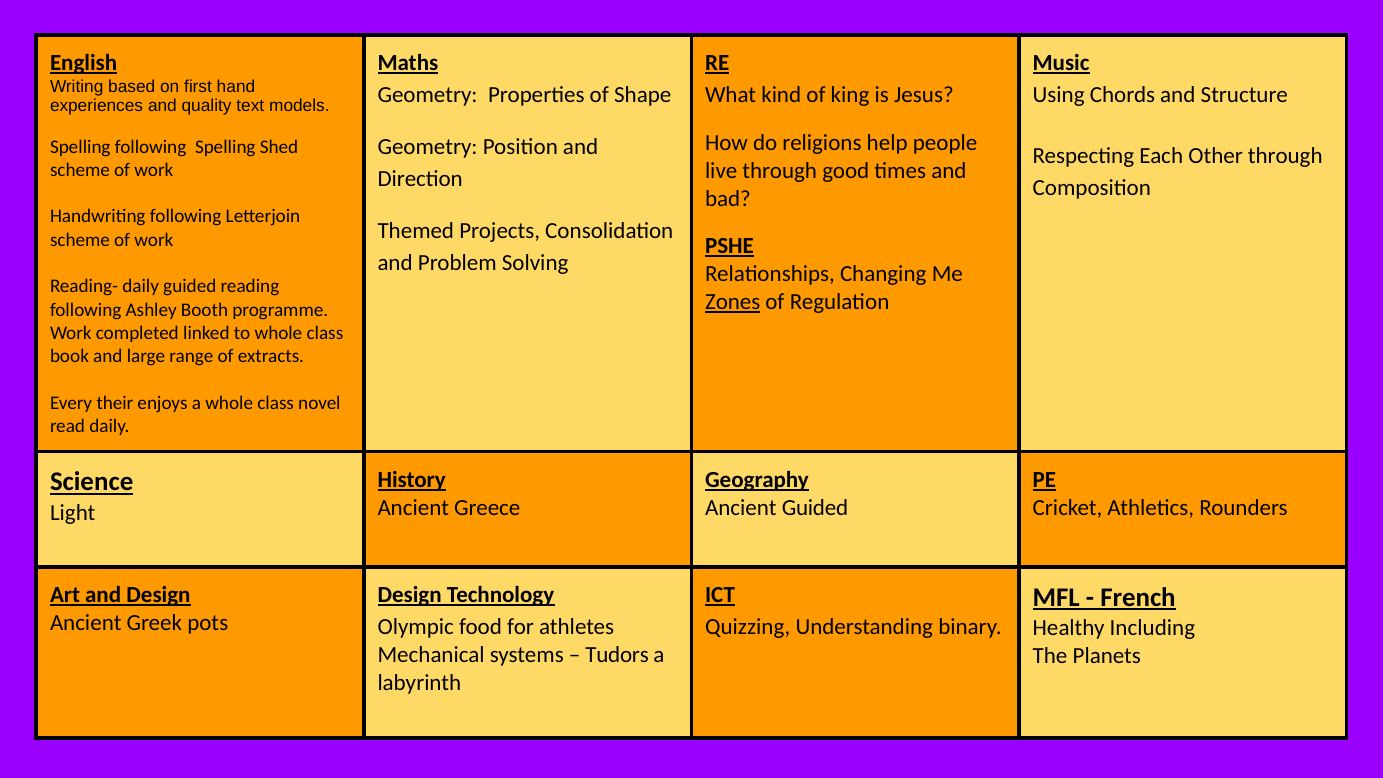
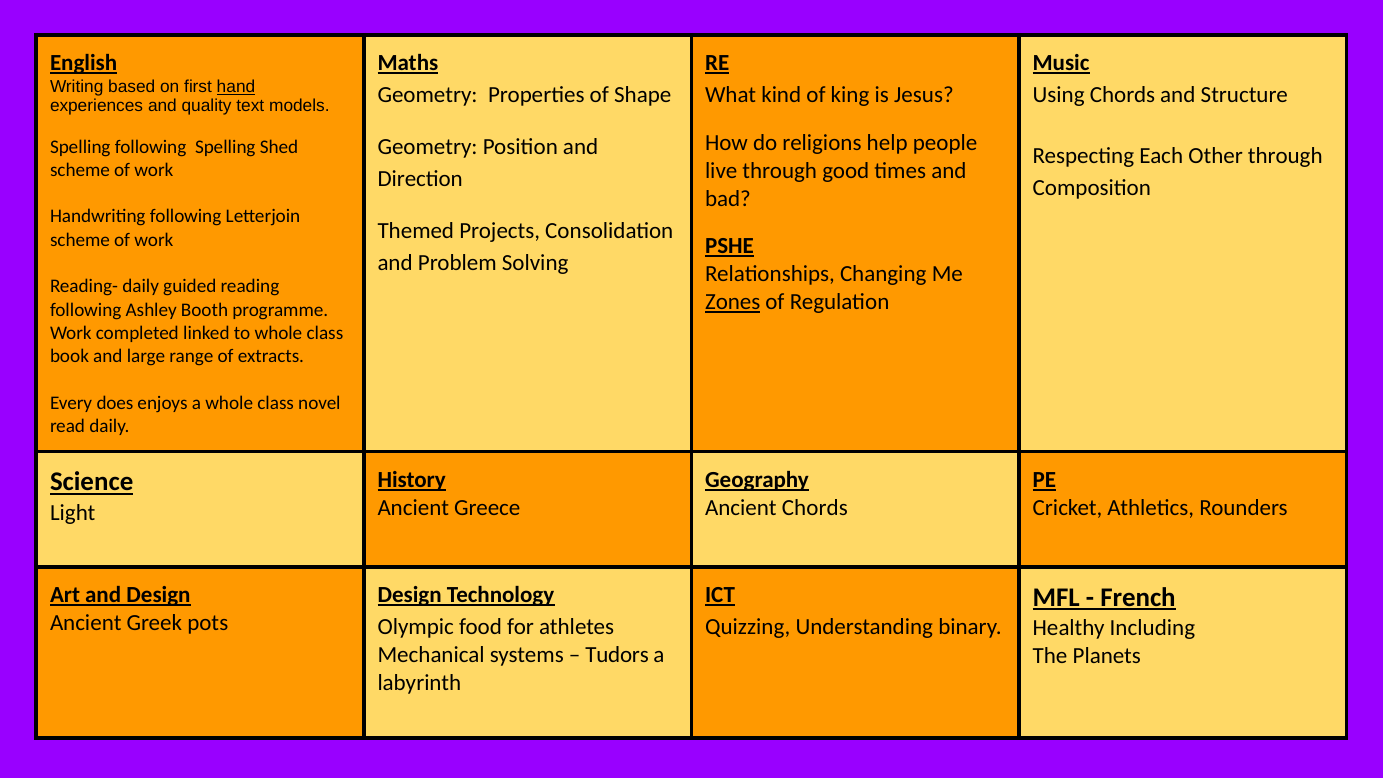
hand underline: none -> present
their: their -> does
Ancient Guided: Guided -> Chords
